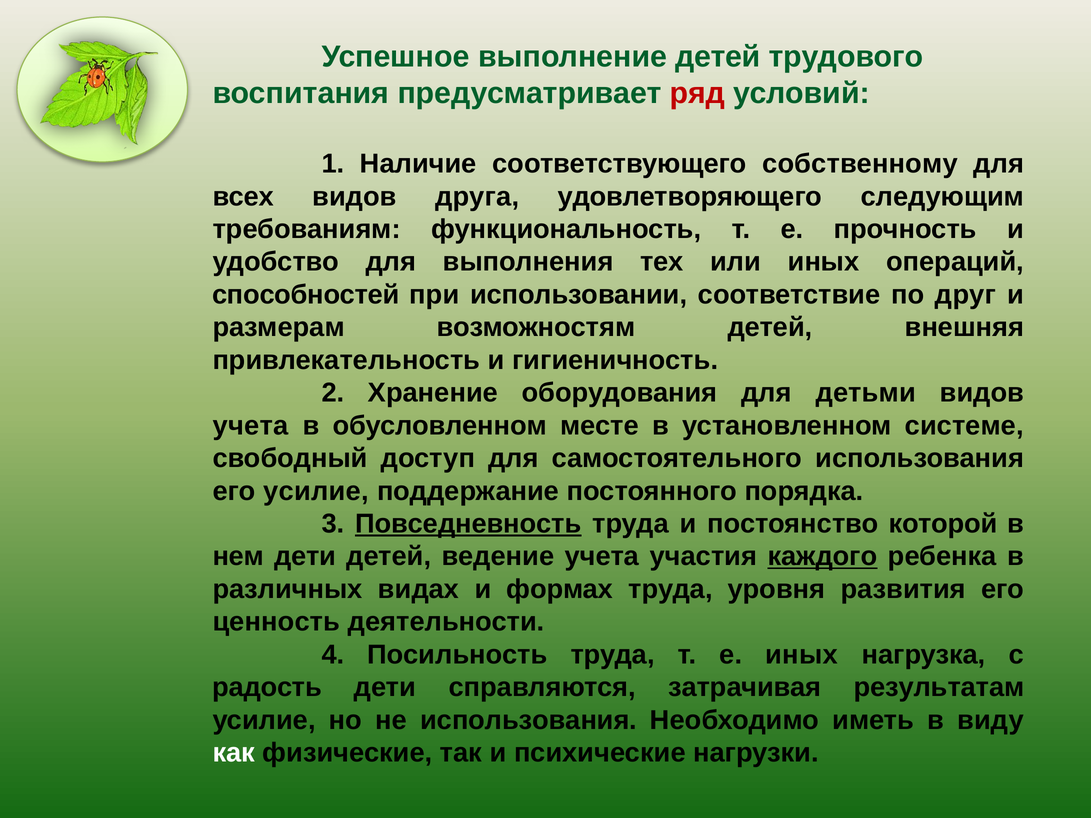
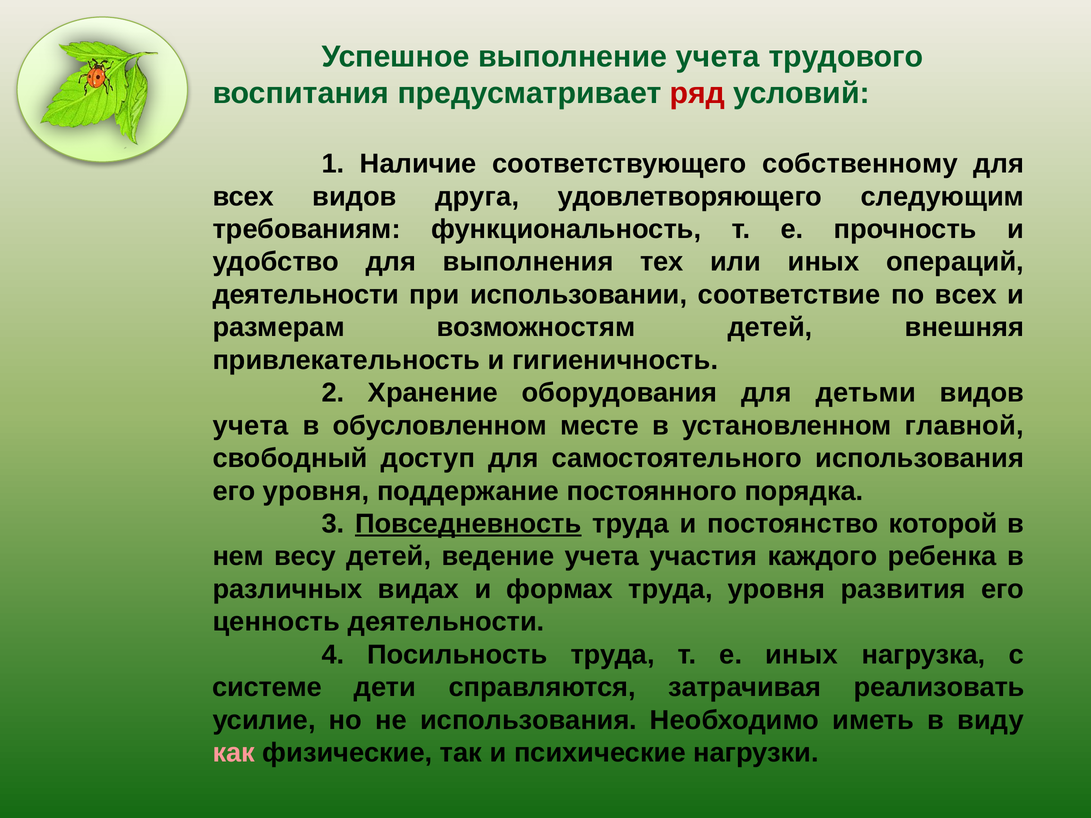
выполнение детей: детей -> учета
способностей at (306, 295): способностей -> деятельности
по друг: друг -> всех
системе: системе -> главной
его усилие: усилие -> уровня
нем дети: дети -> весу
каждого underline: present -> none
радость: радость -> системе
результатам: результатам -> реализовать
как colour: white -> pink
